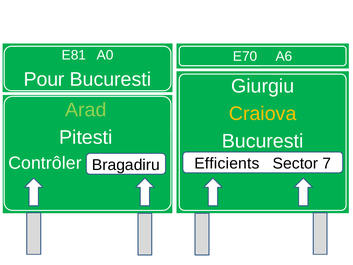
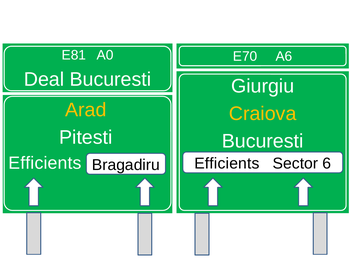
Pour: Pour -> Deal
Arad colour: light green -> yellow
Contrôler at (45, 163): Contrôler -> Efficients
7: 7 -> 6
